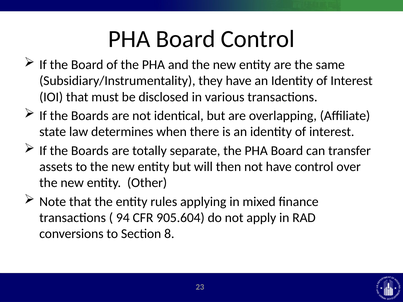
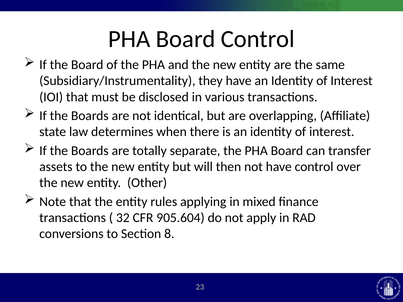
94: 94 -> 32
